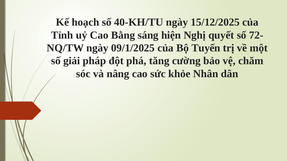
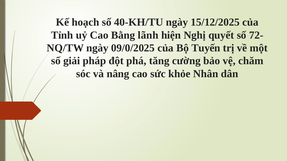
sáng: sáng -> lãnh
09/1/2025: 09/1/2025 -> 09/0/2025
